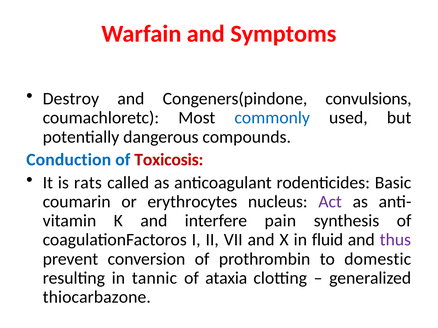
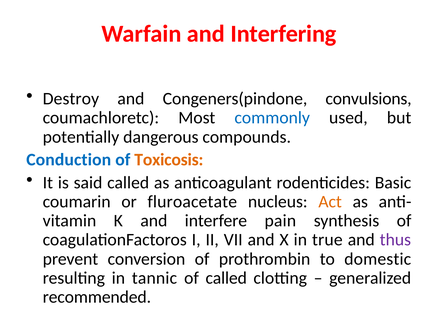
Symptoms: Symptoms -> Interfering
Toxicosis colour: red -> orange
rats: rats -> said
erythrocytes: erythrocytes -> fluroacetate
Act colour: purple -> orange
fluid: fluid -> true
of ataxia: ataxia -> called
thiocarbazone: thiocarbazone -> recommended
